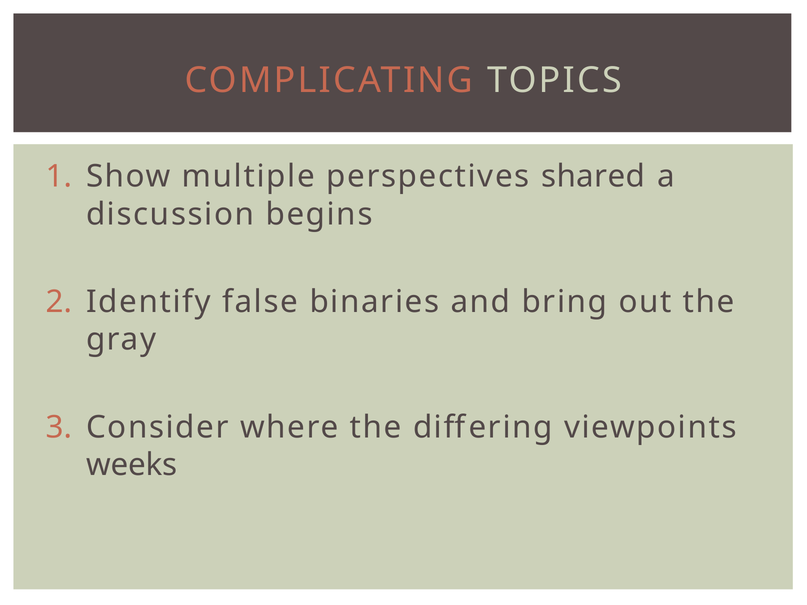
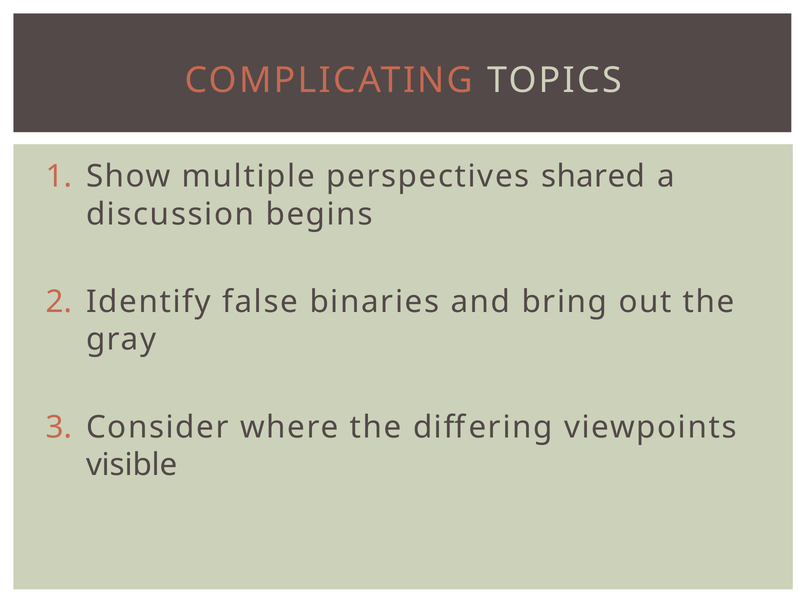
weeks: weeks -> visible
